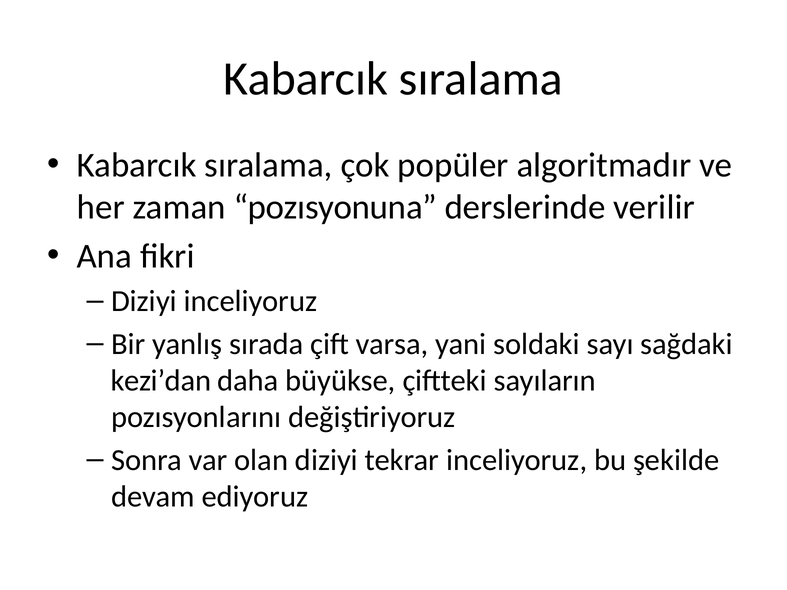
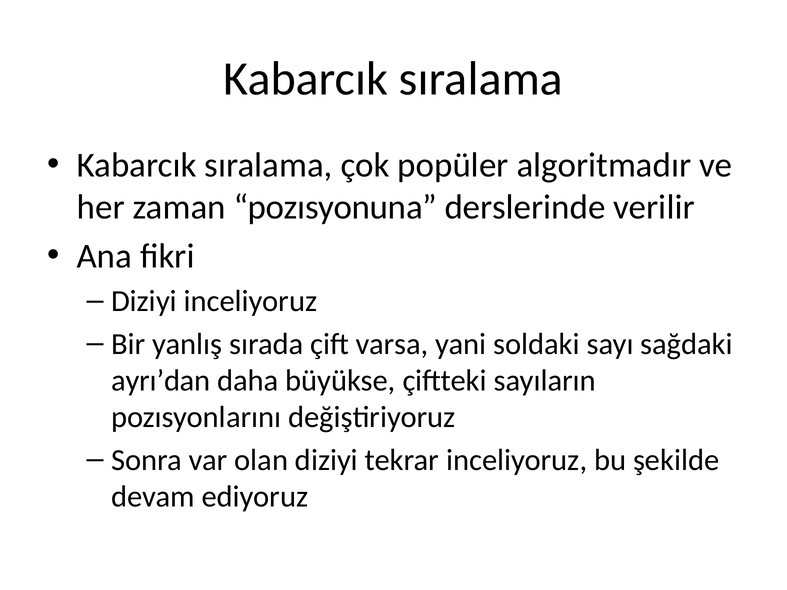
kezi’dan: kezi’dan -> ayrı’dan
